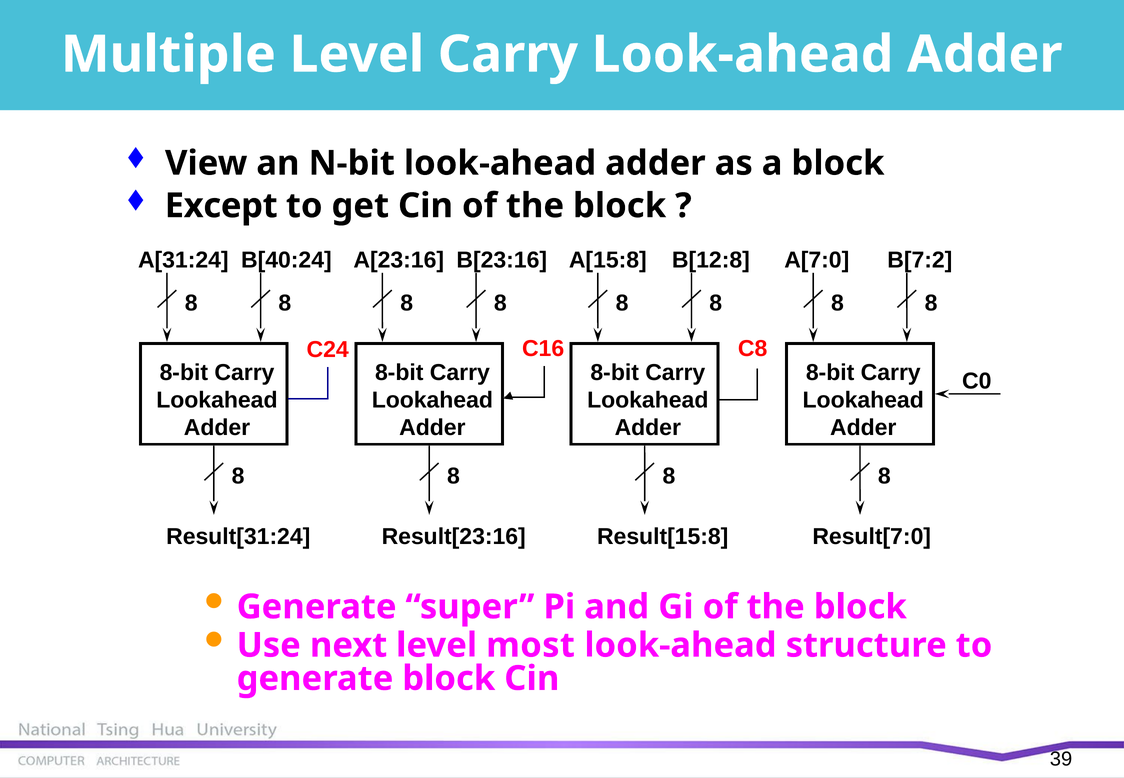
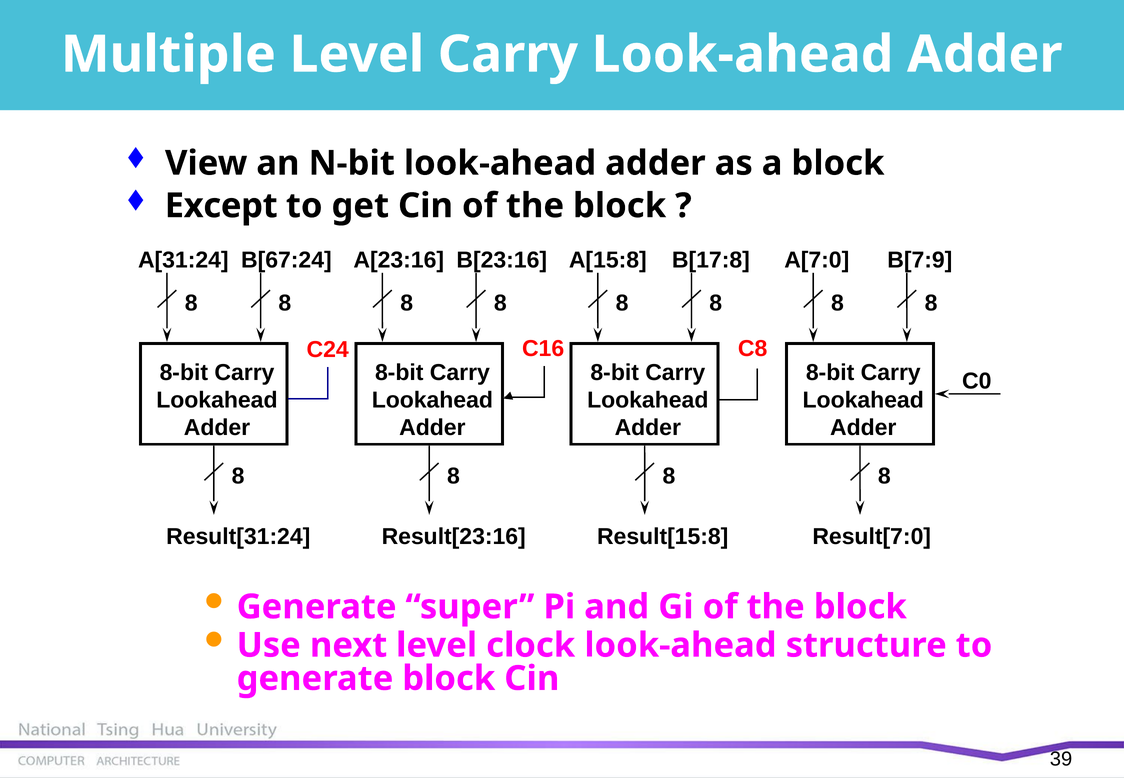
B[40:24: B[40:24 -> B[67:24
B[12:8: B[12:8 -> B[17:8
B[7:2: B[7:2 -> B[7:9
most: most -> clock
